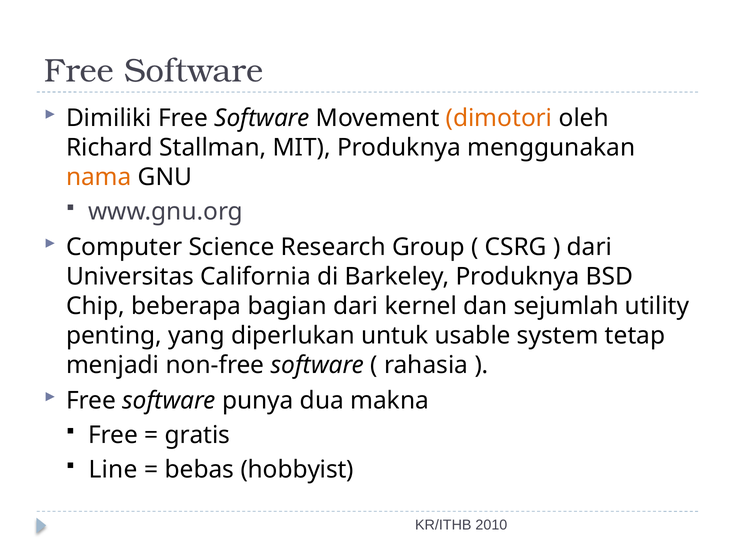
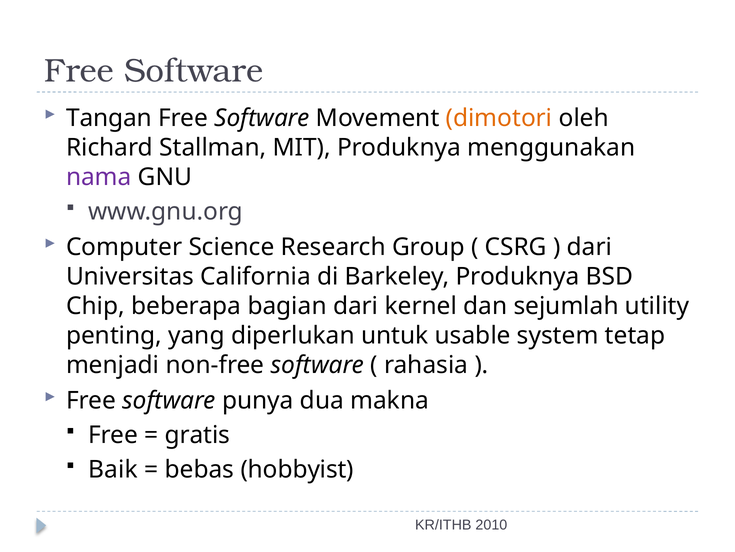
Dimiliki: Dimiliki -> Tangan
nama colour: orange -> purple
Line: Line -> Baik
